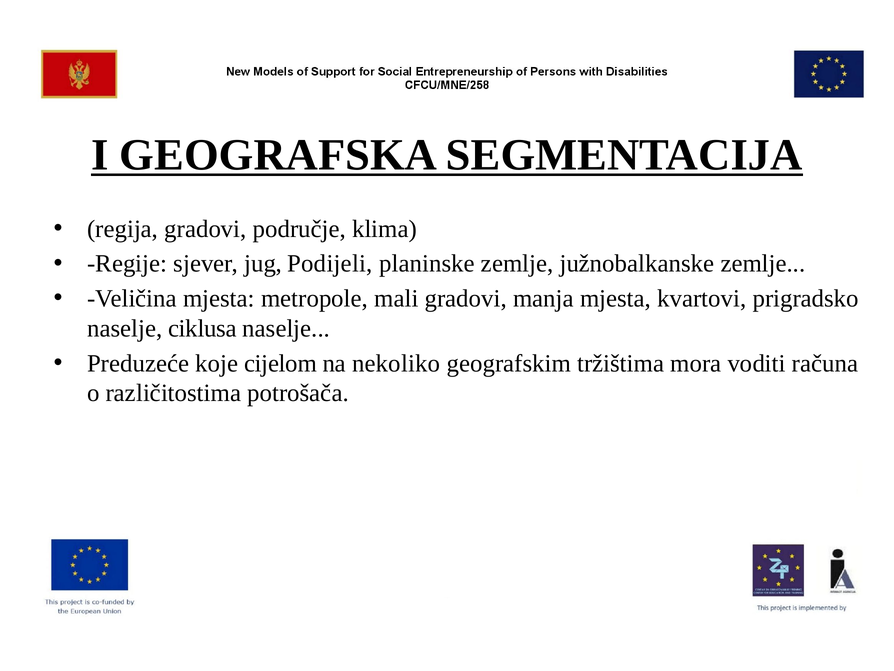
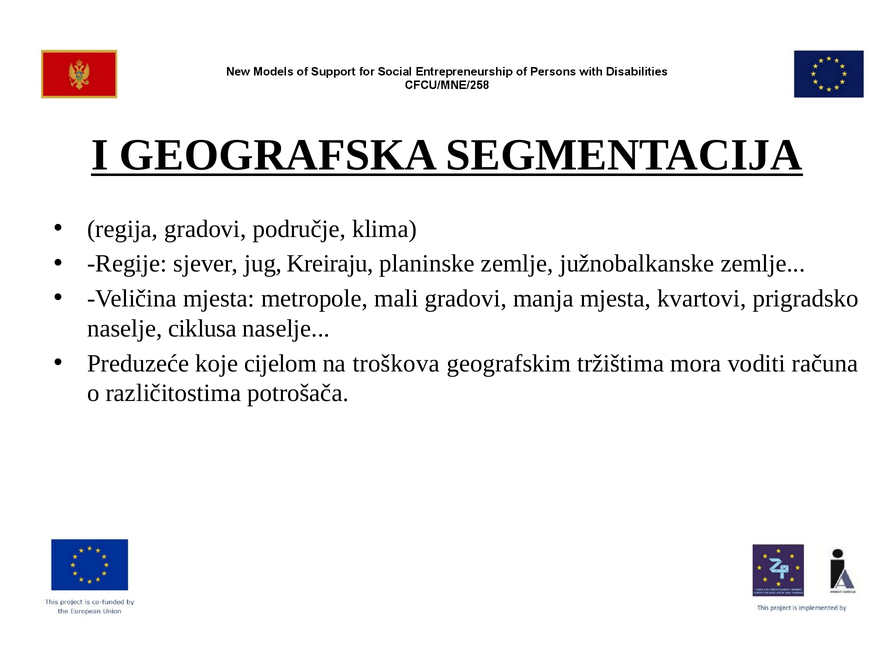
Podijeli: Podijeli -> Kreiraju
nekoliko: nekoliko -> troškova
